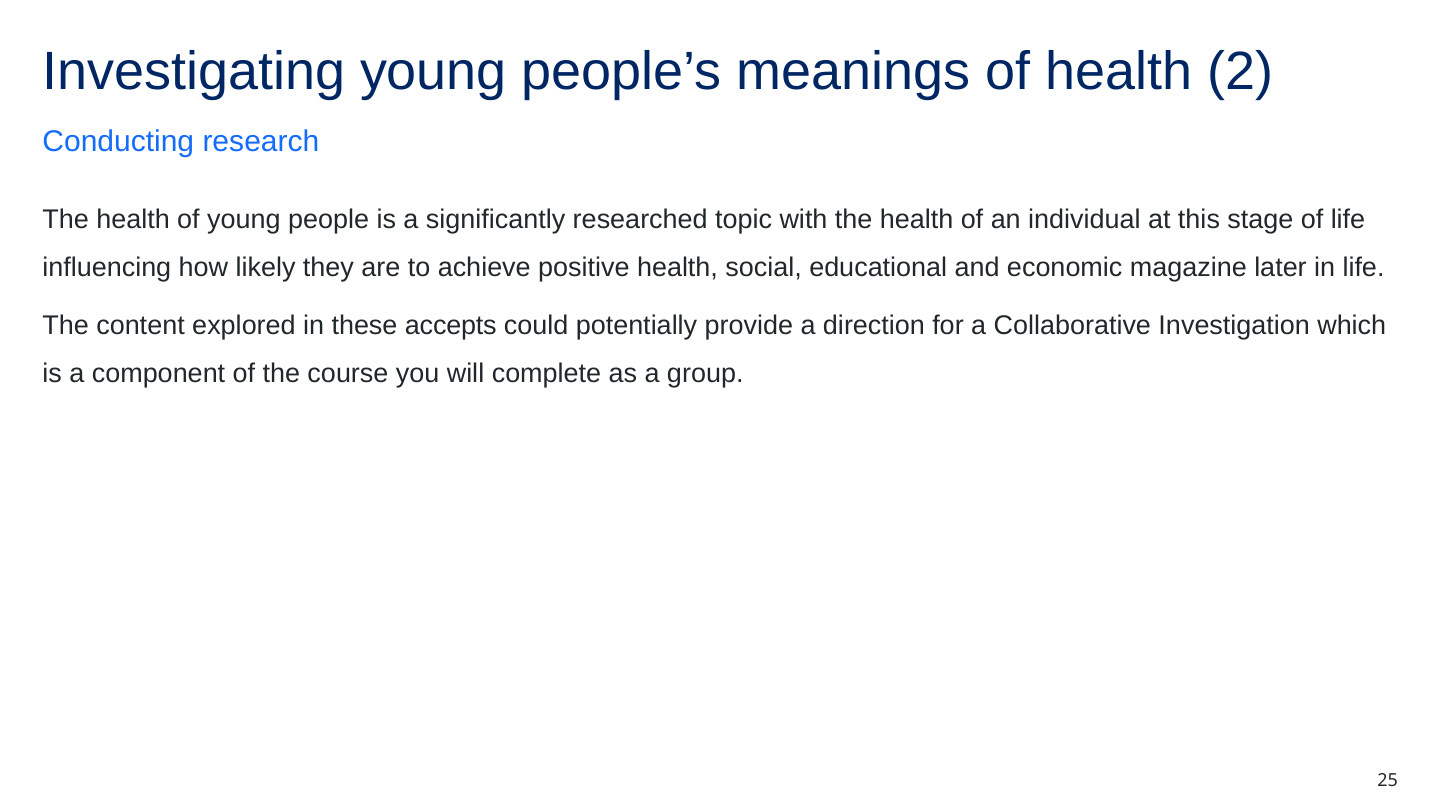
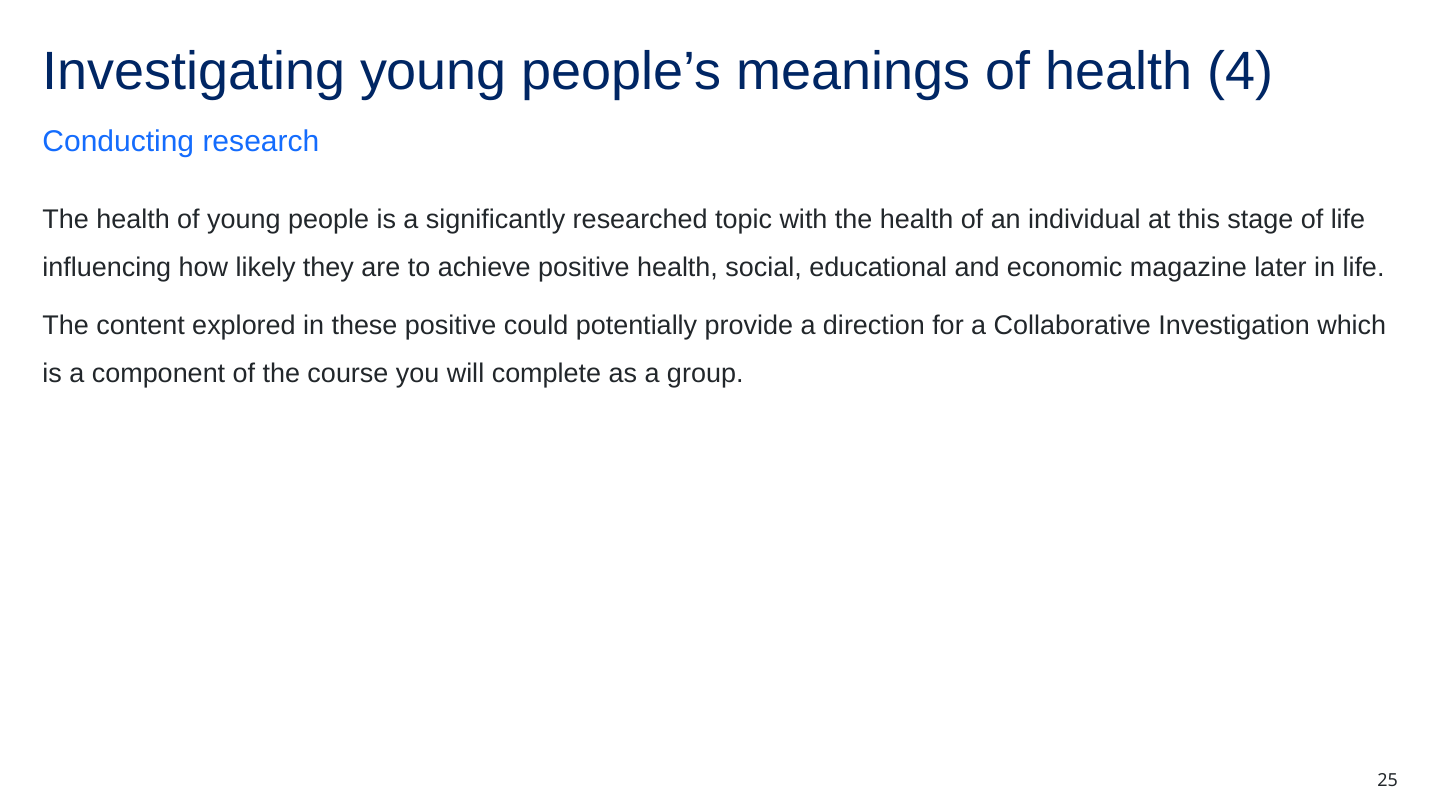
2: 2 -> 4
these accepts: accepts -> positive
